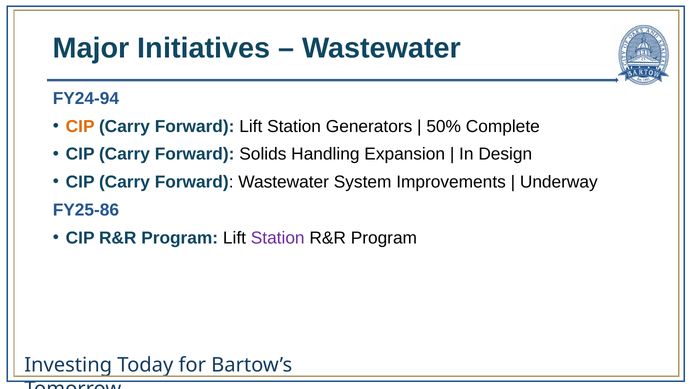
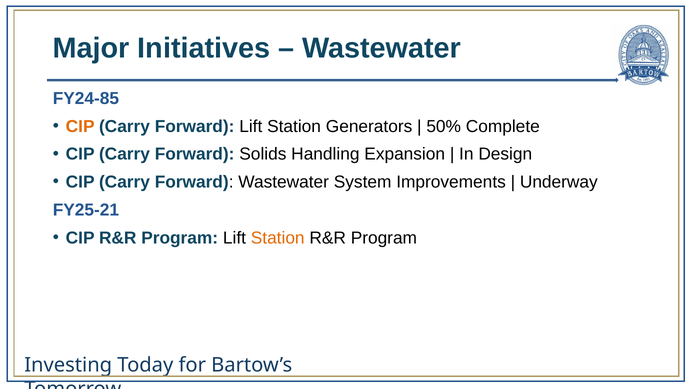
FY24-94: FY24-94 -> FY24-85
FY25-86: FY25-86 -> FY25-21
Station at (278, 238) colour: purple -> orange
